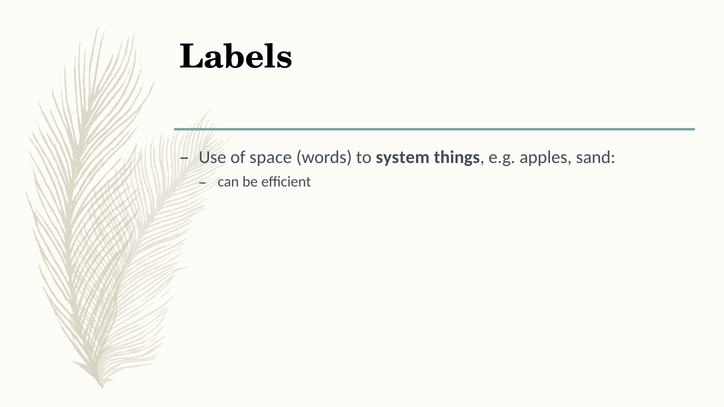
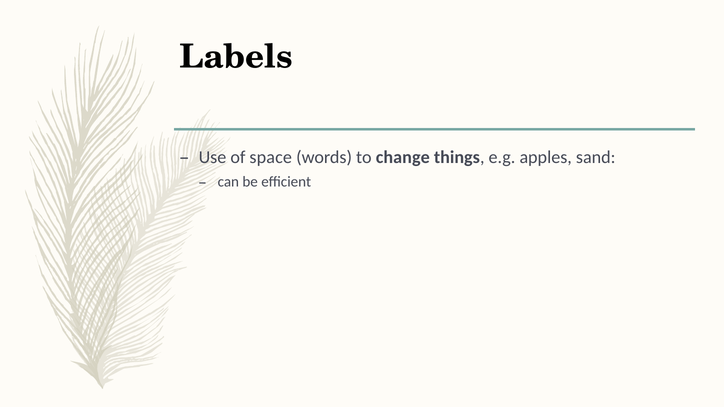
system: system -> change
